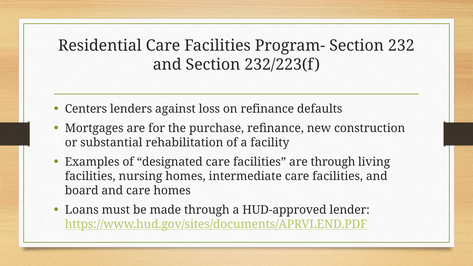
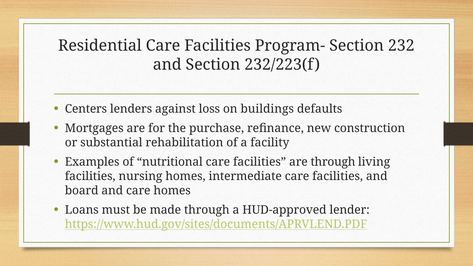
on refinance: refinance -> buildings
designated: designated -> nutritional
